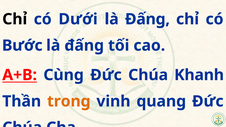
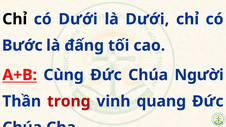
Đấng at (147, 19): Đấng -> Dưới
Khanh: Khanh -> Người
trong colour: orange -> red
